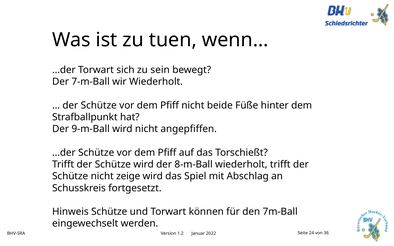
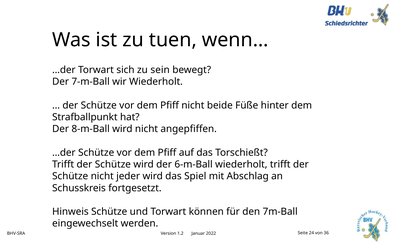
9-m-Ball: 9-m-Ball -> 8-m-Ball
8-m-Ball: 8-m-Ball -> 6-m-Ball
zeige: zeige -> jeder
